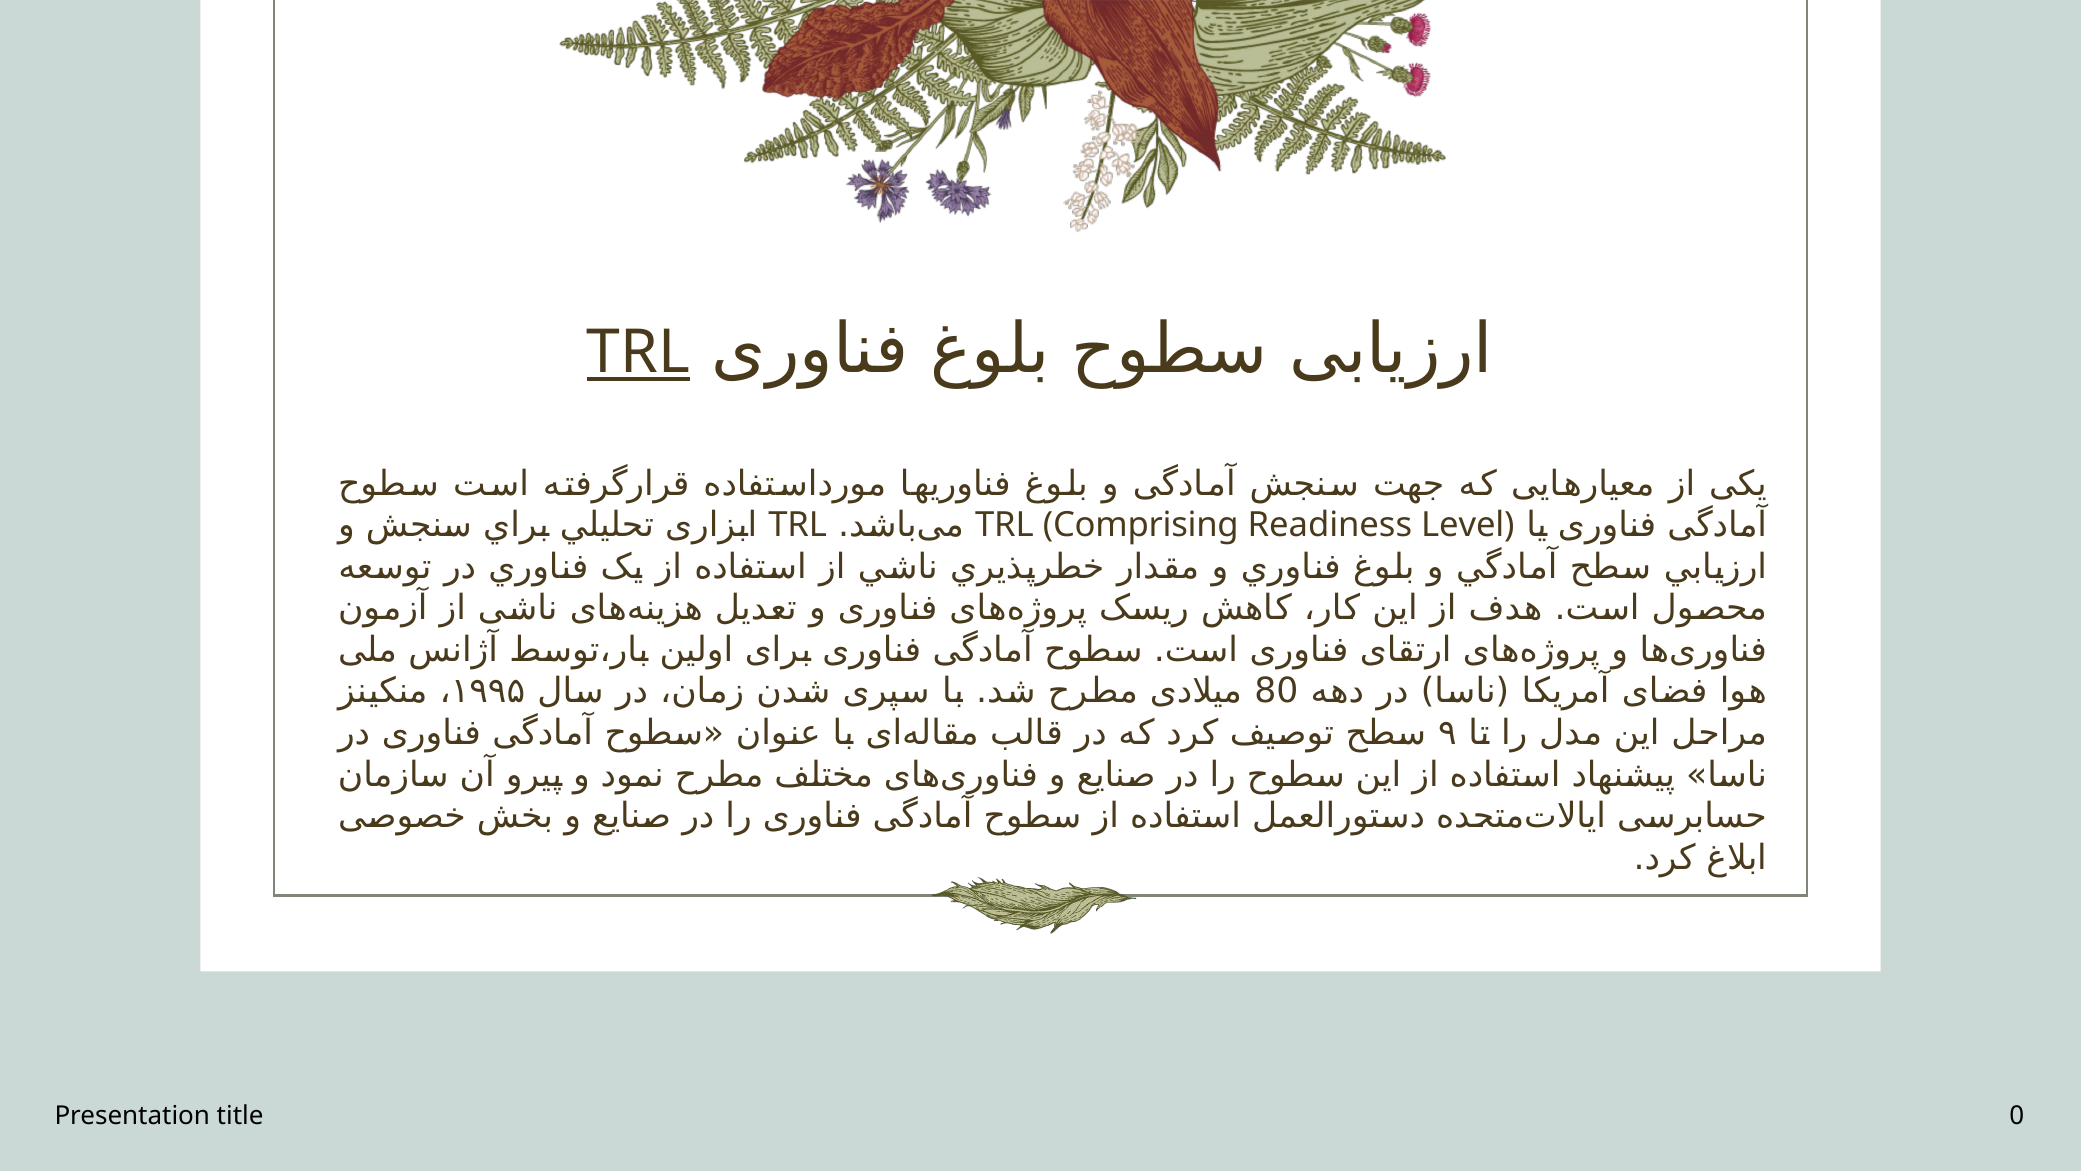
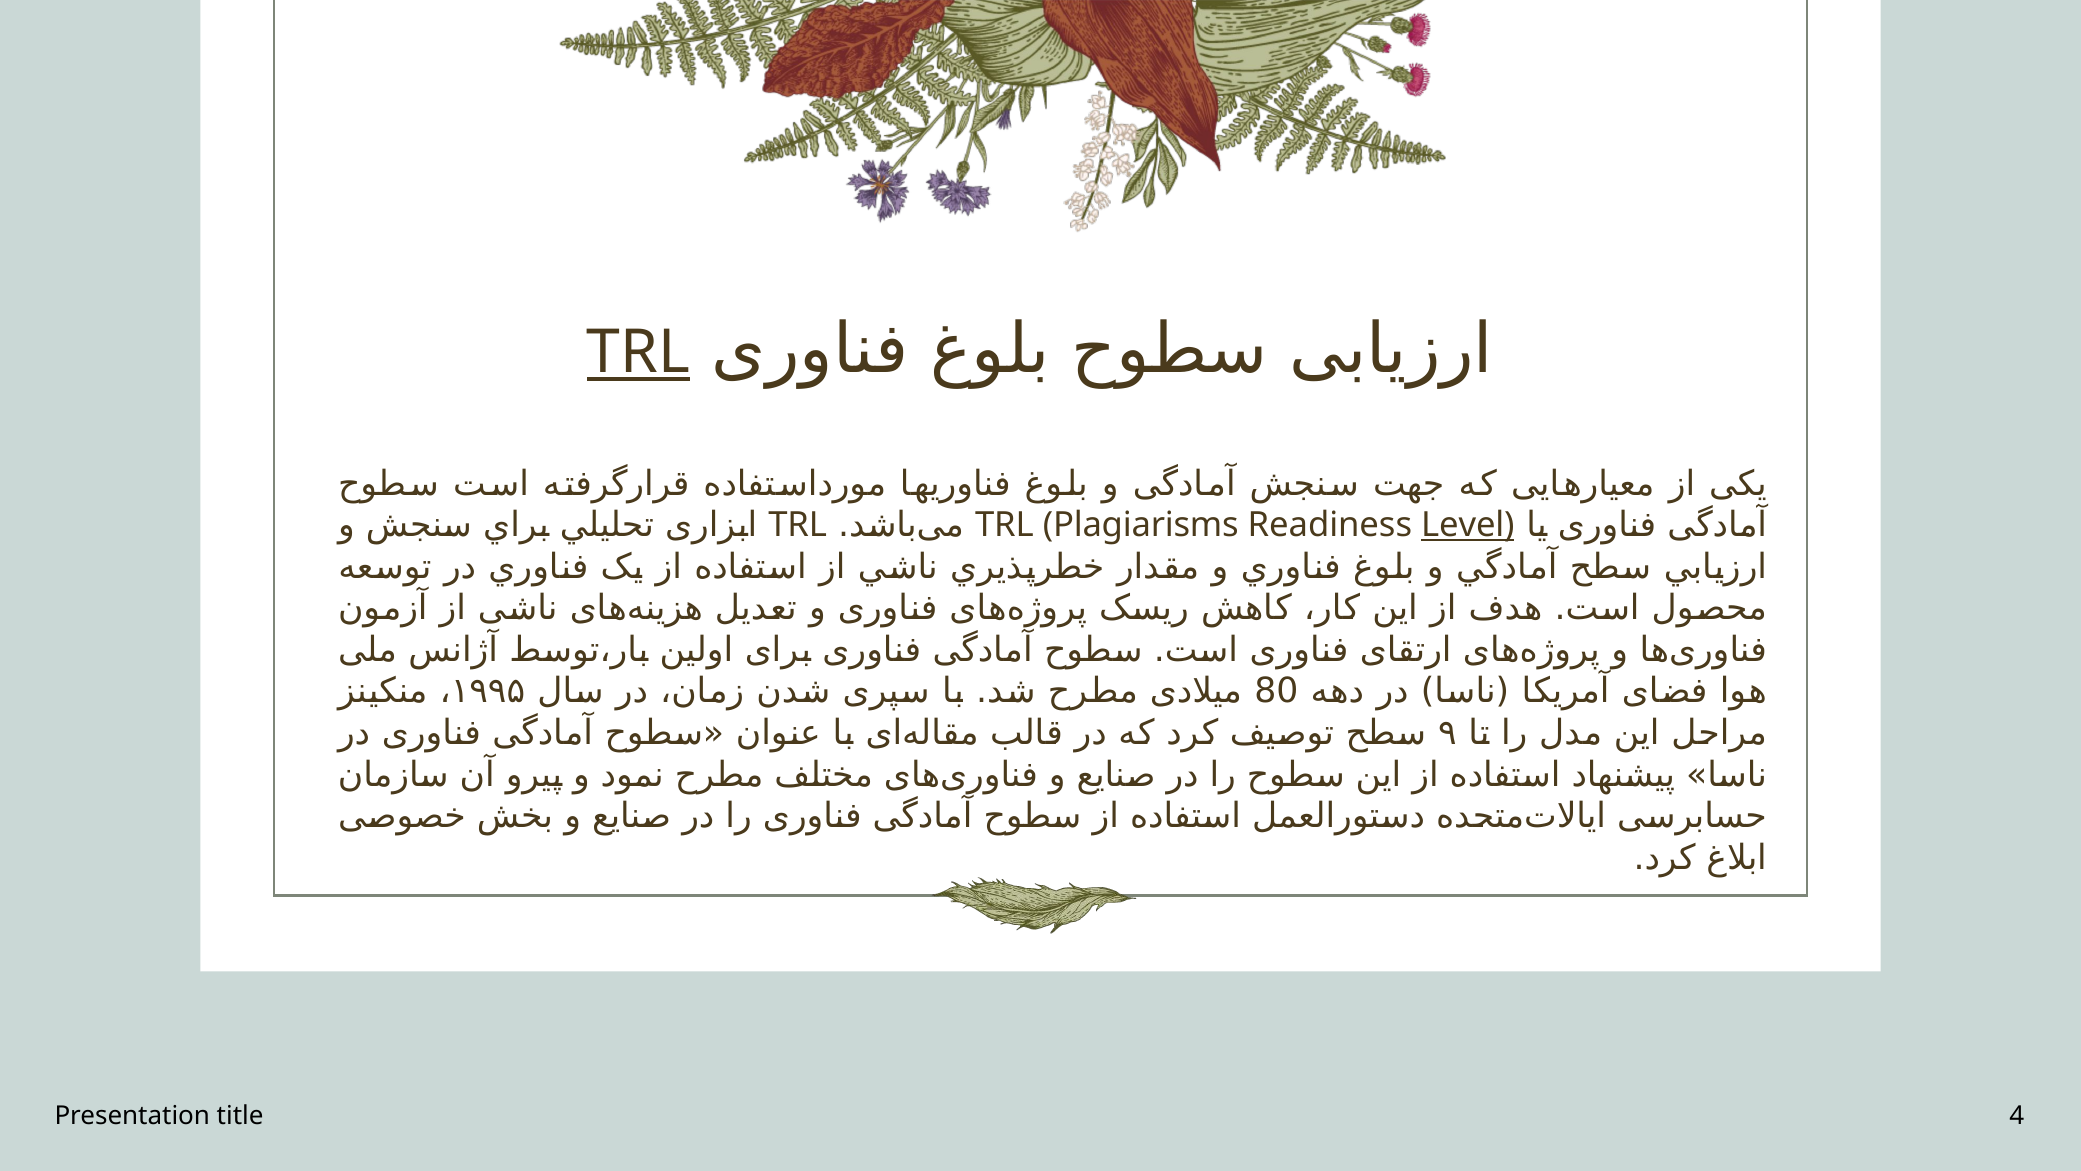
Comprising: Comprising -> Plagiarisms
Level underline: none -> present
0: 0 -> 4
